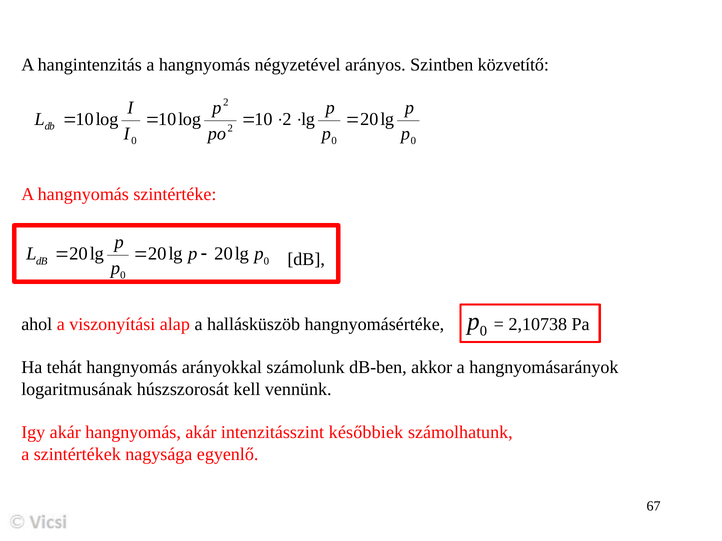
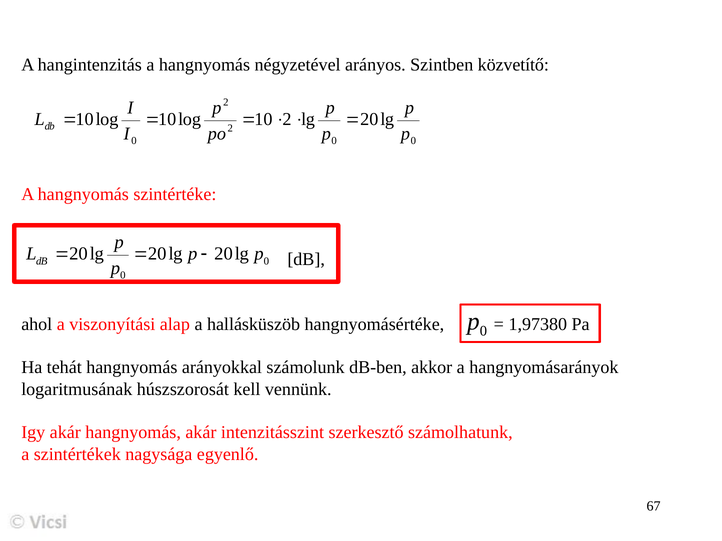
2,10738: 2,10738 -> 1,97380
későbbiek: későbbiek -> szerkesztő
